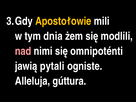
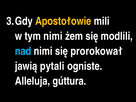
tym dnia: dnia -> nimi
nad colour: pink -> light blue
omnipoténti: omnipoténti -> prorokował
